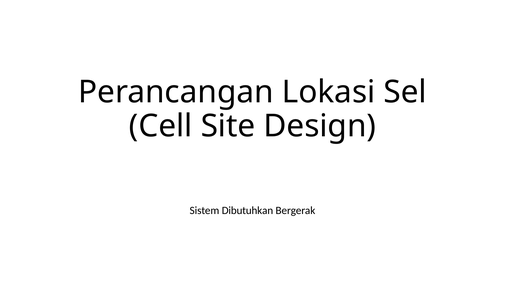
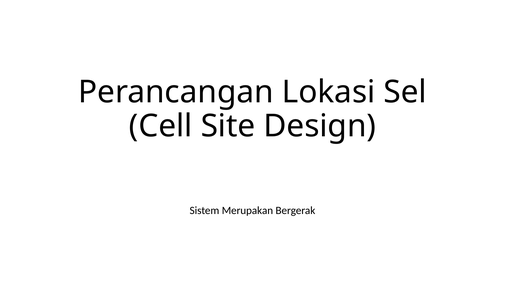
Dibutuhkan: Dibutuhkan -> Merupakan
